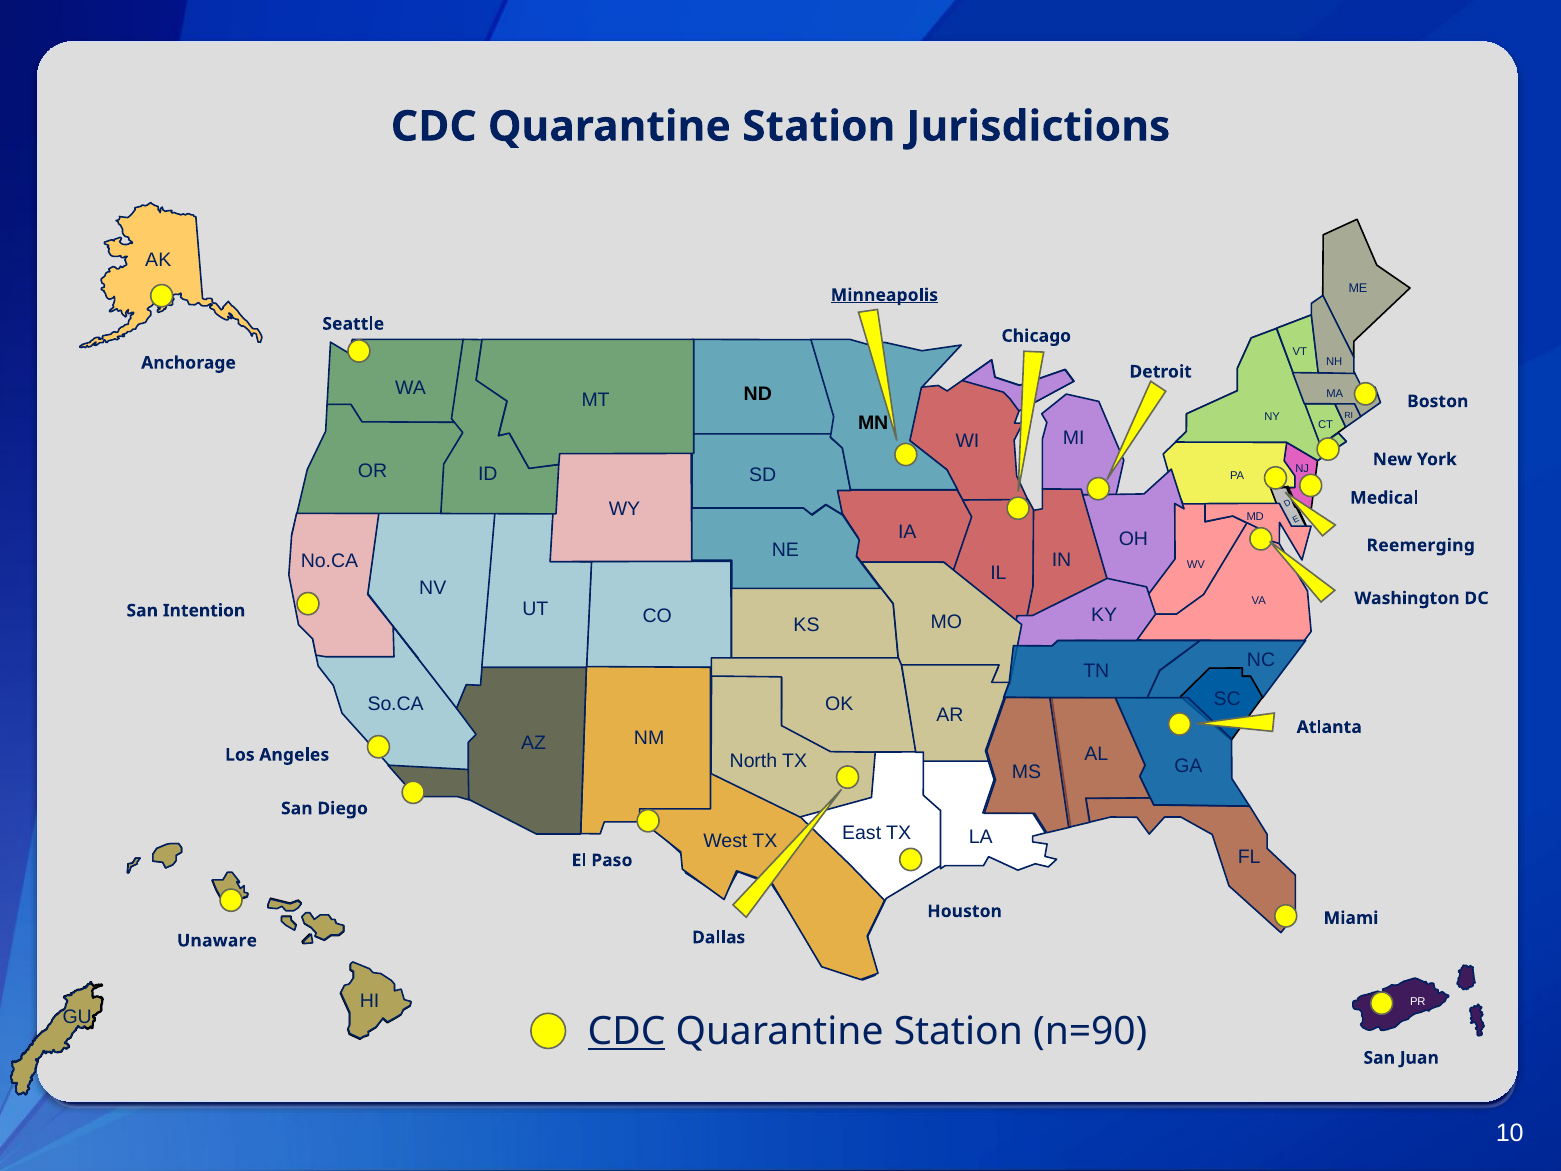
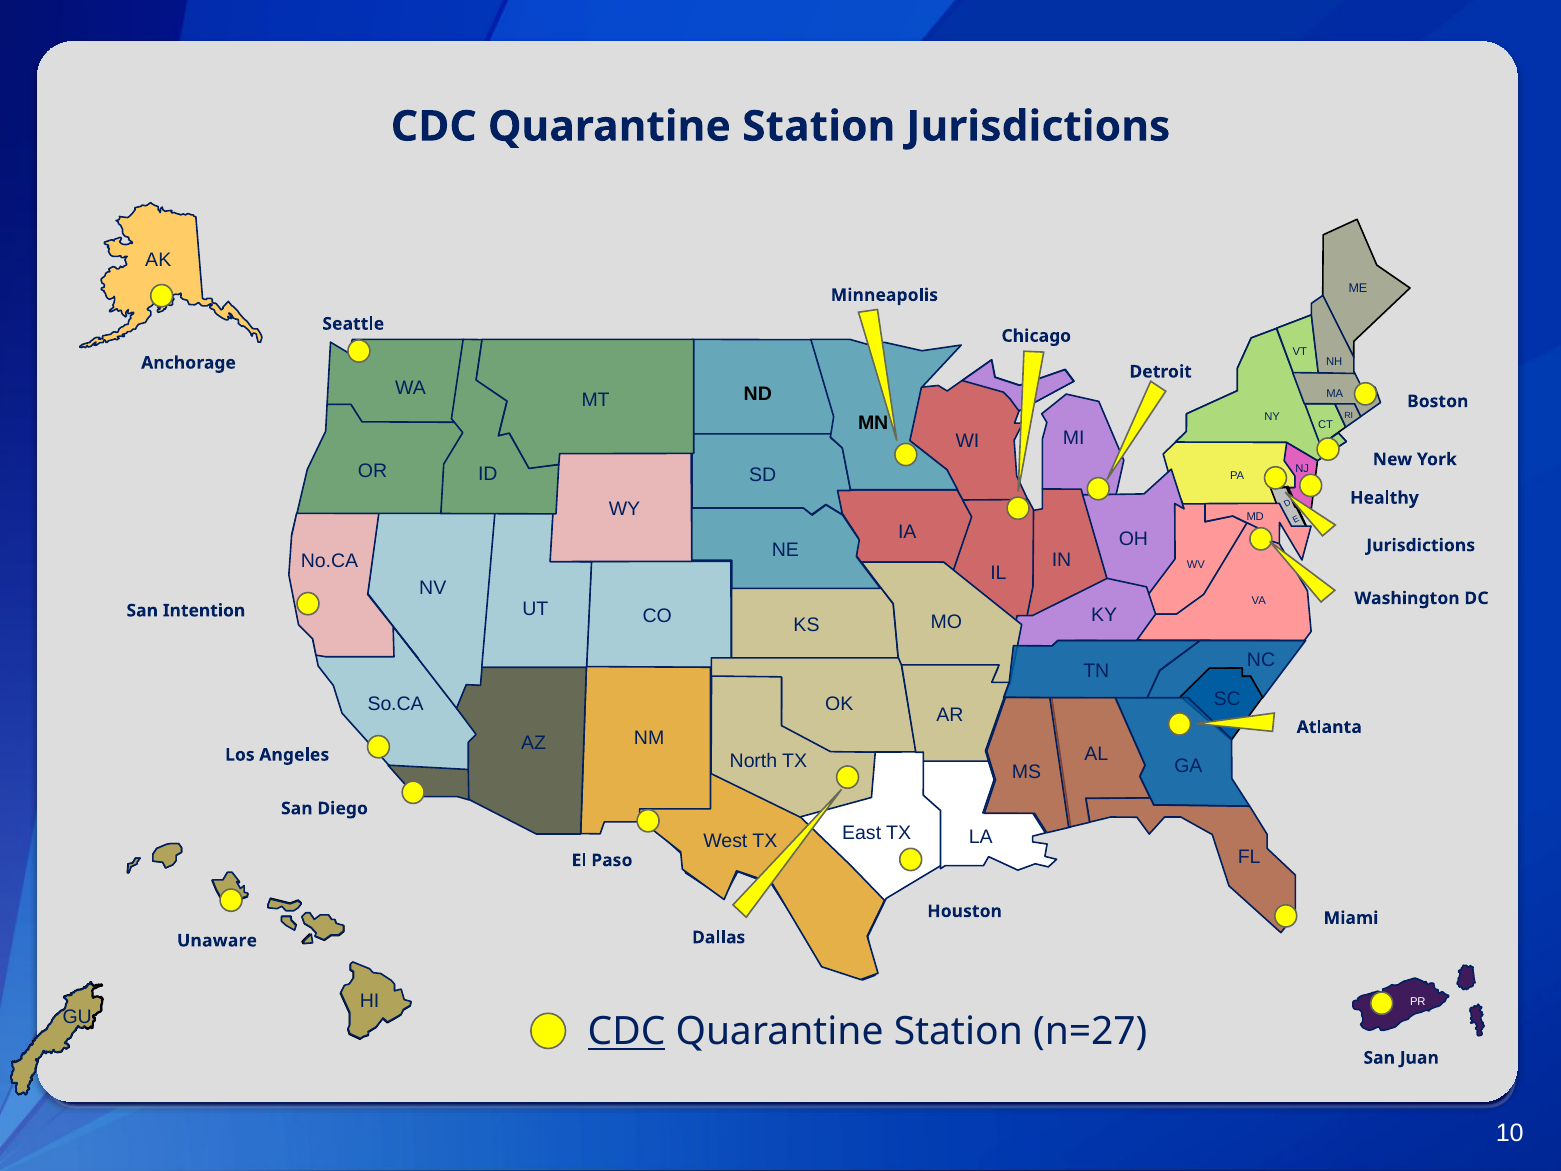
Minneapolis underline: present -> none
Medical: Medical -> Healthy
Reemerging at (1421, 545): Reemerging -> Jurisdictions
n=90: n=90 -> n=27
